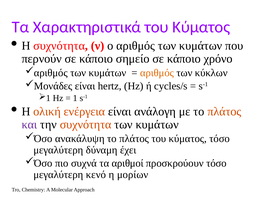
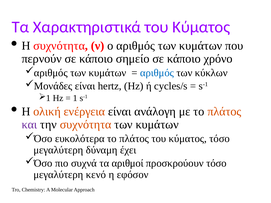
αριθμός at (157, 73) colour: orange -> blue
ανακάλυψη: ανακάλυψη -> ευκολότερα
μορίων: μορίων -> εφόσον
